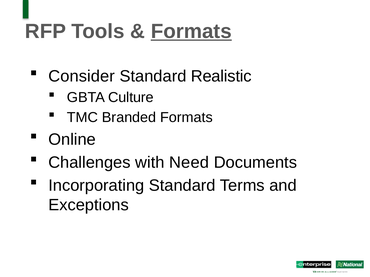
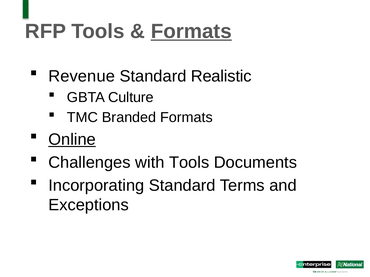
Consider: Consider -> Revenue
Online underline: none -> present
with Need: Need -> Tools
